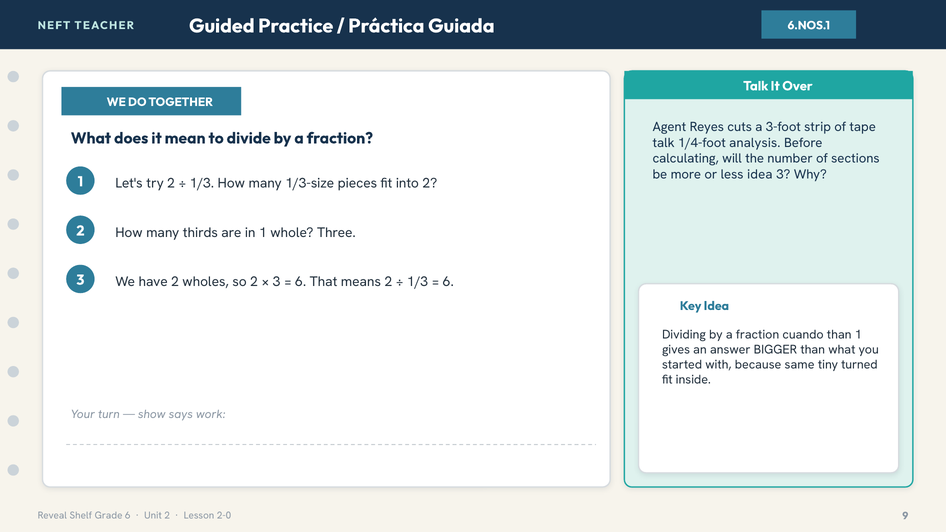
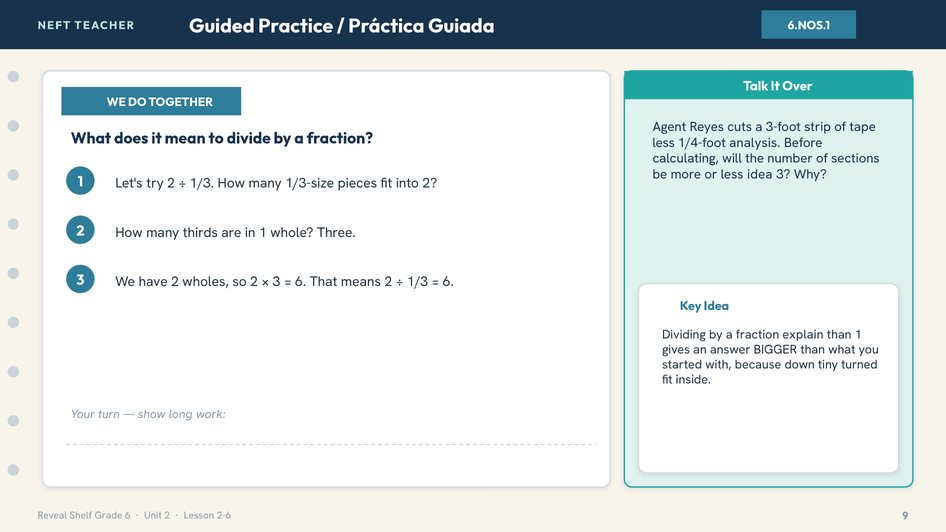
talk at (664, 143): talk -> less
cuando: cuando -> explain
same: same -> down
says: says -> long
2-0: 2-0 -> 2-6
